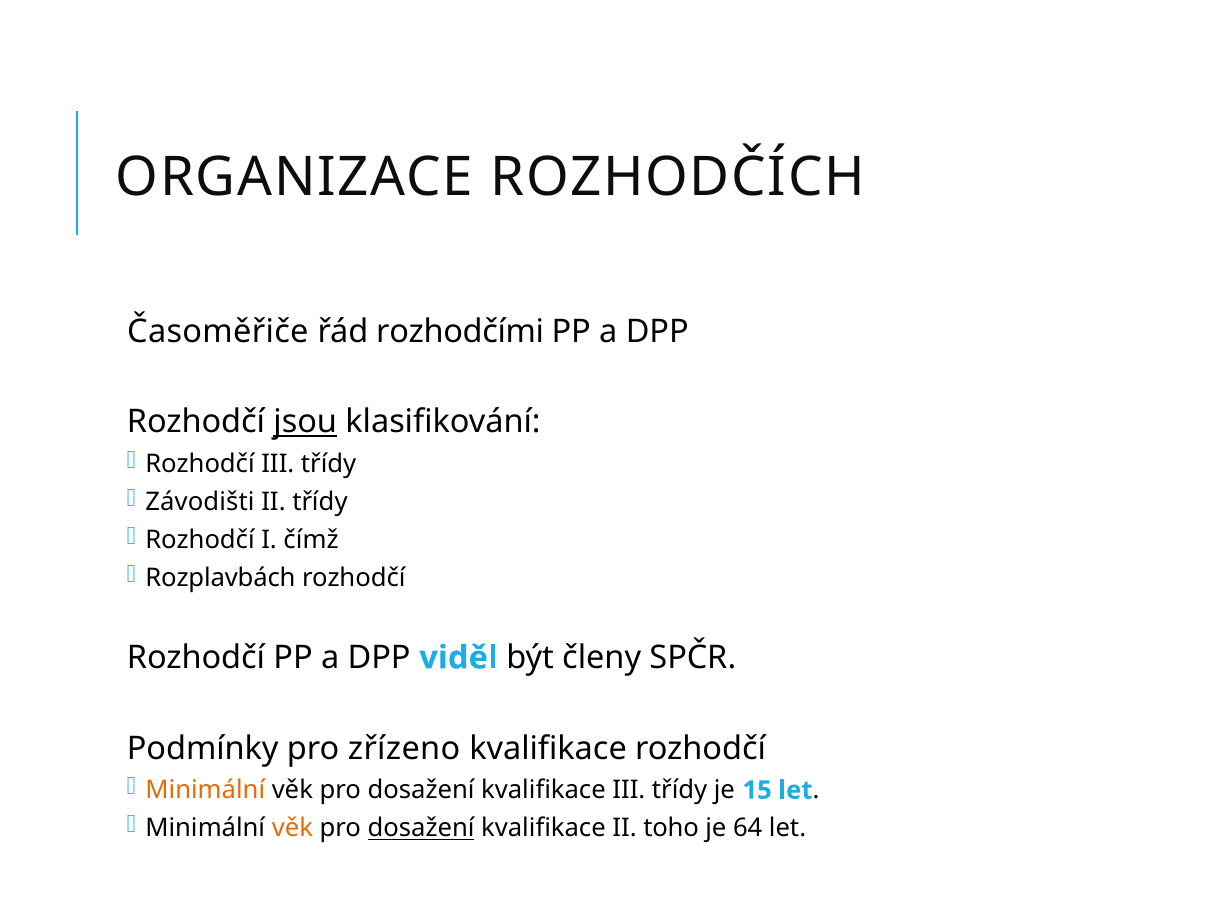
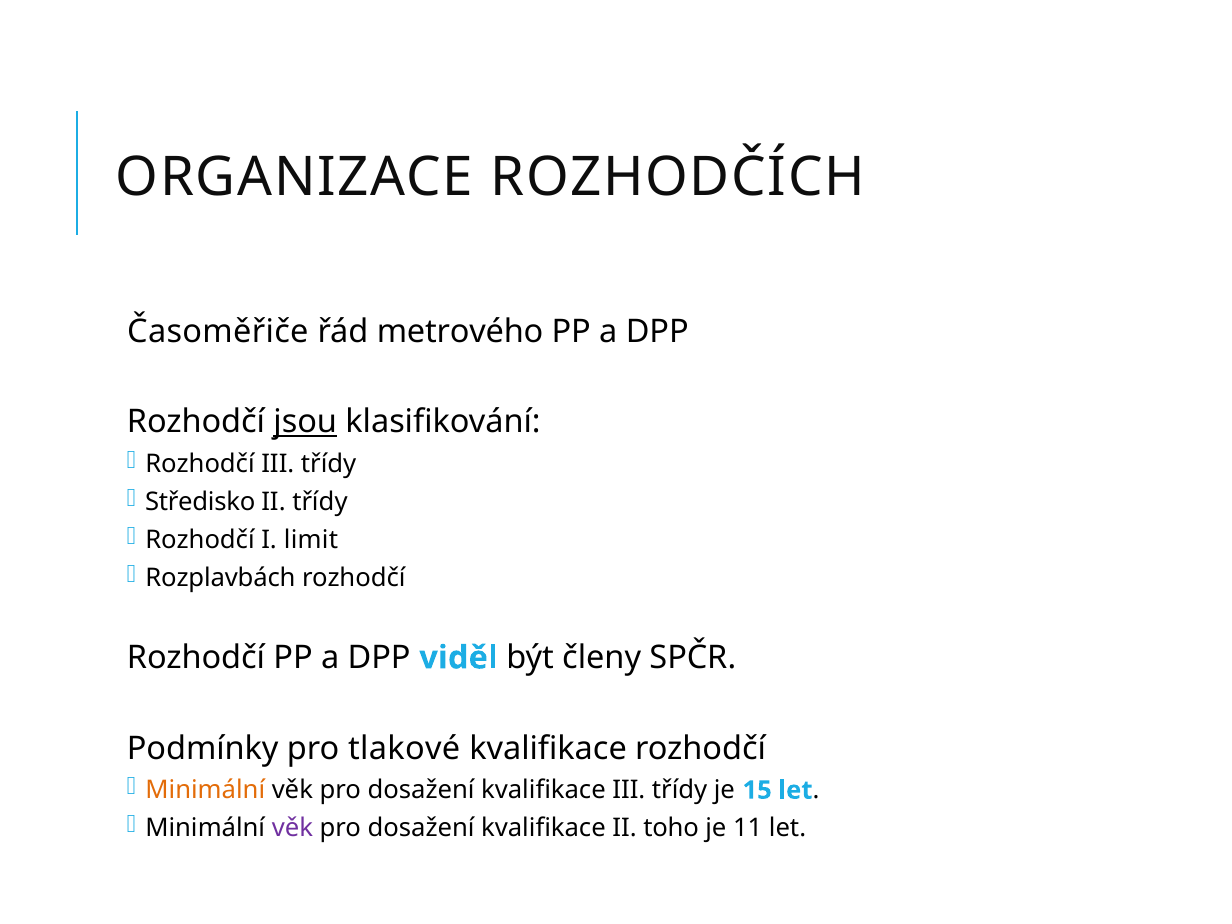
rozhodčími: rozhodčími -> metrového
Závodišti: Závodišti -> Středisko
čímž: čímž -> limit
zřízeno: zřízeno -> tlakové
věk at (292, 828) colour: orange -> purple
dosažení at (421, 828) underline: present -> none
64: 64 -> 11
